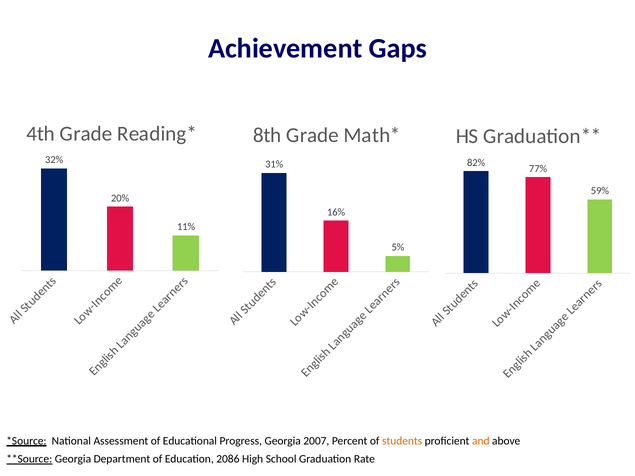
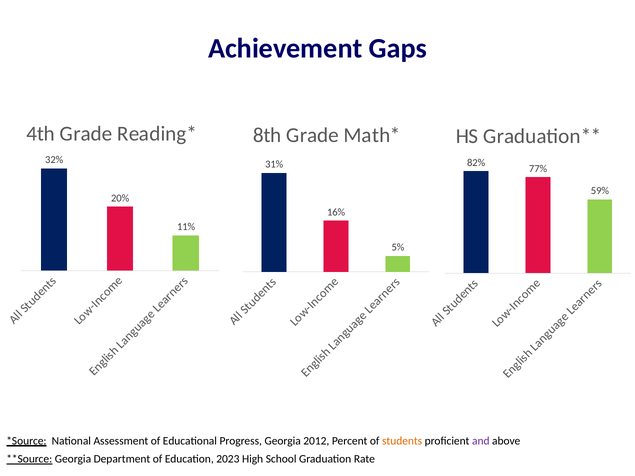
2007: 2007 -> 2012
and colour: orange -> purple
2086: 2086 -> 2023
